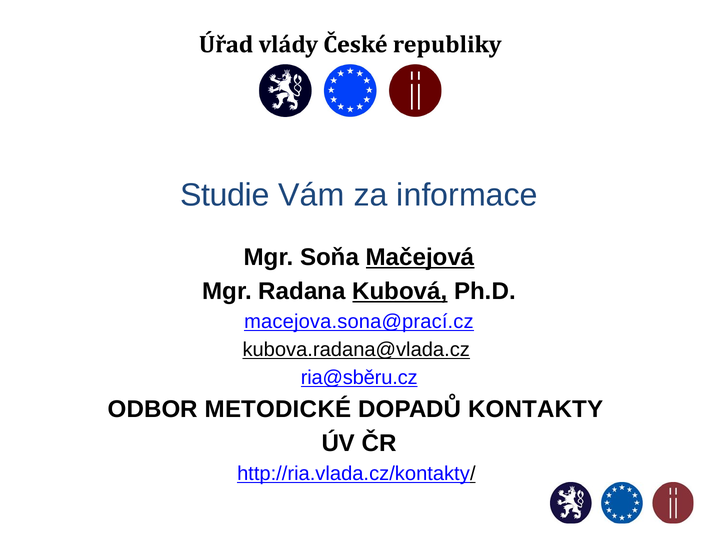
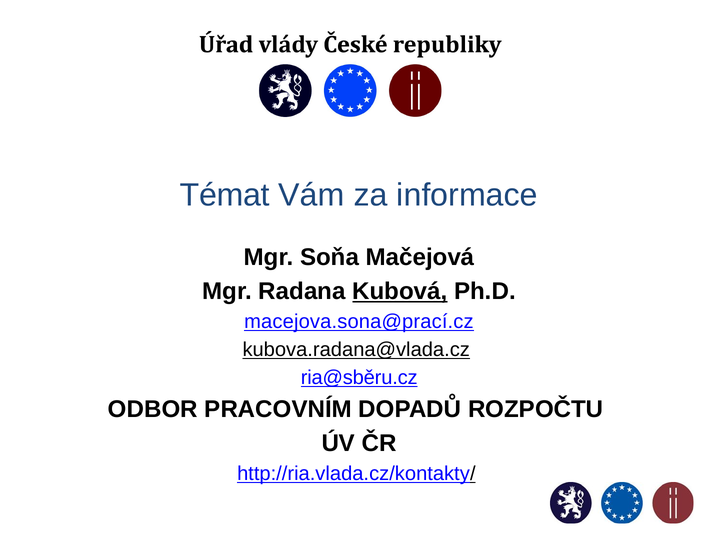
Studie: Studie -> Témat
Mačejová underline: present -> none
METODICKÉ: METODICKÉ -> PRACOVNÍM
KONTAKTY: KONTAKTY -> ROZPOČTU
